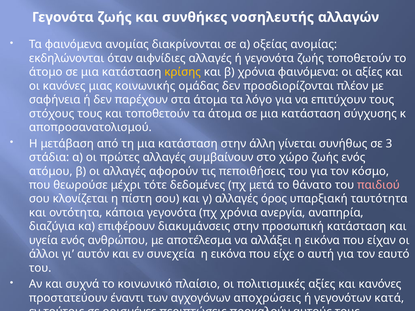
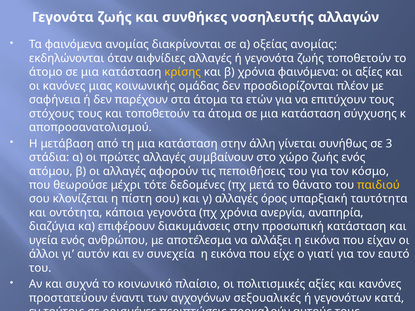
λόγο: λόγο -> ετών
παιδιού colour: pink -> yellow
αυτή: αυτή -> γιατί
αποχρώσεις: αποχρώσεις -> σεξουαλικές
